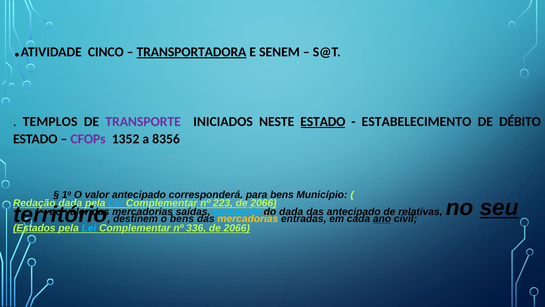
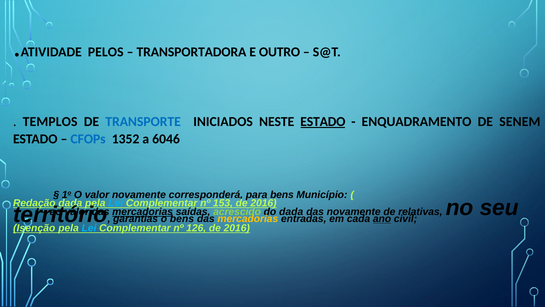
CINCO: CINCO -> PELOS
TRANSPORTADORA underline: present -> none
SENEM: SENEM -> OUTRO
TRANSPORTE colour: purple -> blue
ESTABELECIMENTO: ESTABELECIMENTO -> ENQUADRAMENTO
DÉBITO: DÉBITO -> SENEM
CFOPs colour: purple -> blue
8356: 8356 -> 6046
valor antecipado: antecipado -> novamente
223: 223 -> 153
2066 at (264, 203): 2066 -> 2016
destinem: destinem -> garantias
mercadorias at (143, 212) underline: none -> present
acrescido colour: light blue -> light green
das antecipado: antecipado -> novamente
seu underline: present -> none
Estados: Estados -> Isenção
336: 336 -> 126
2066 at (237, 228): 2066 -> 2016
